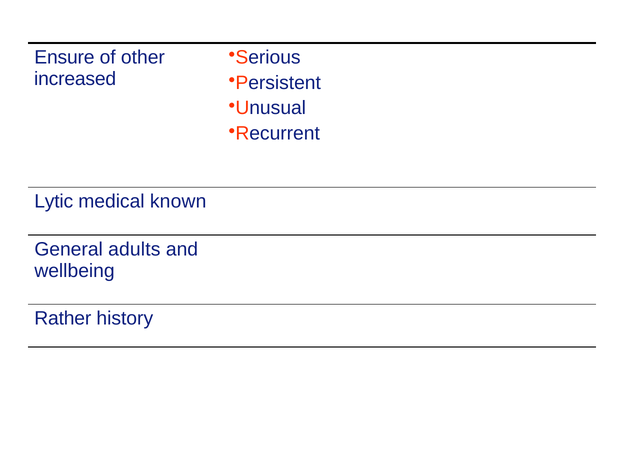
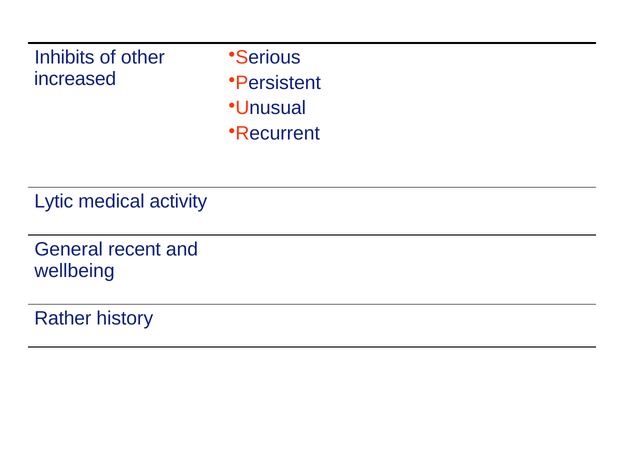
Ensure: Ensure -> Inhibits
known: known -> activity
adults: adults -> recent
